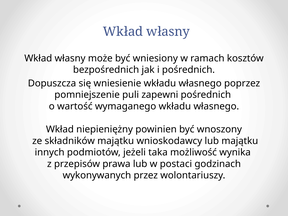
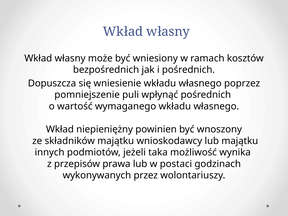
zapewni: zapewni -> wpłynąć
